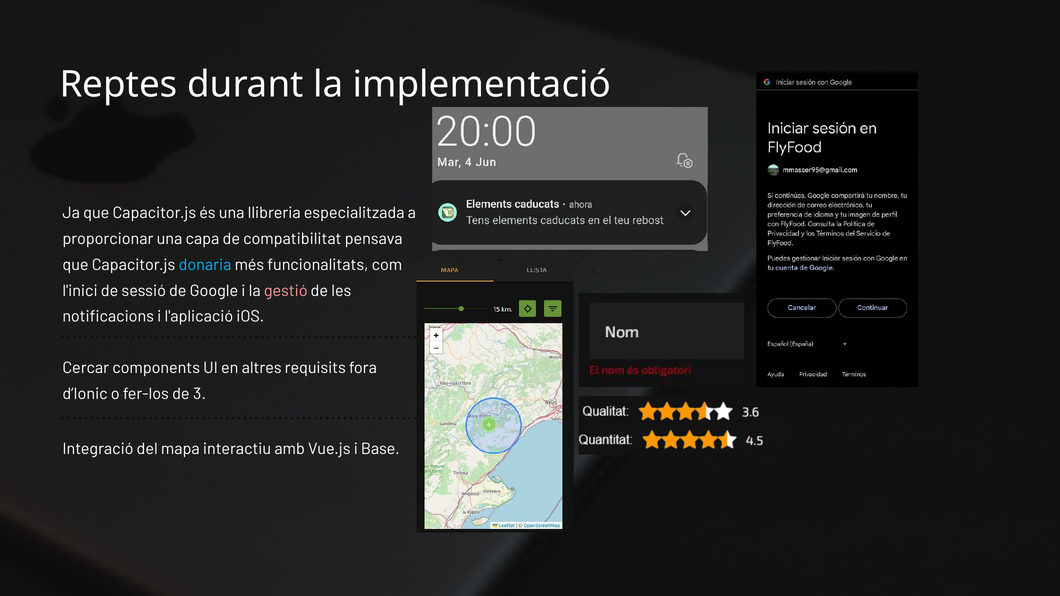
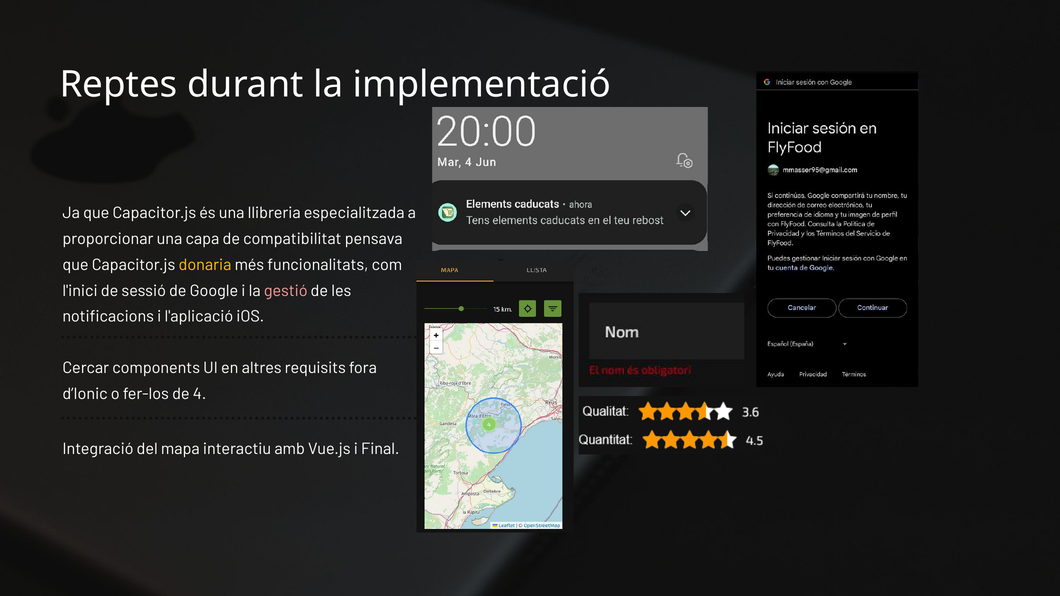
donaria colour: light blue -> yellow
3: 3 -> 4
Base: Base -> Final
